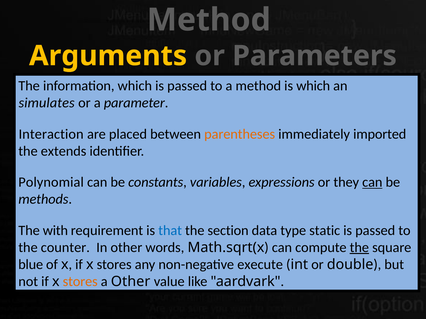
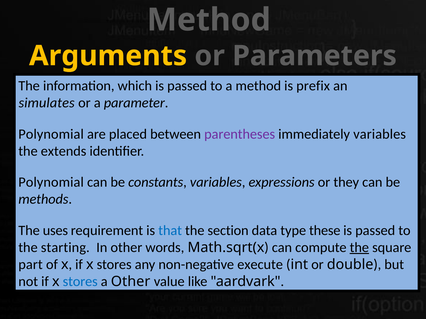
is which: which -> prefix
Interaction at (51, 134): Interaction -> Polynomial
parentheses colour: orange -> purple
immediately imported: imported -> variables
can at (372, 183) underline: present -> none
with: with -> uses
static: static -> these
counter: counter -> starting
blue: blue -> part
stores at (80, 282) colour: orange -> blue
